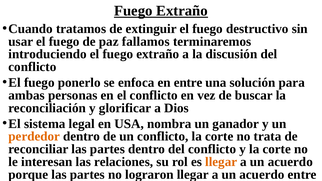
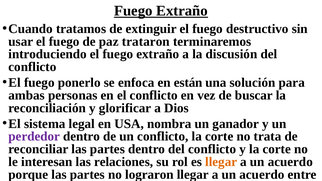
fallamos: fallamos -> trataron
en entre: entre -> están
perdedor colour: orange -> purple
